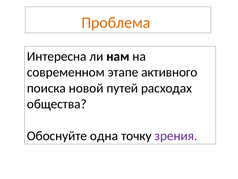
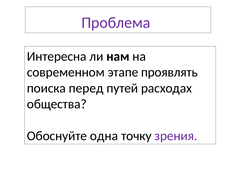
Проблема colour: orange -> purple
активного: активного -> проявлять
новой: новой -> перед
